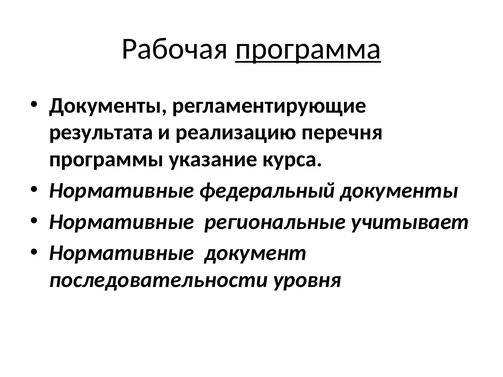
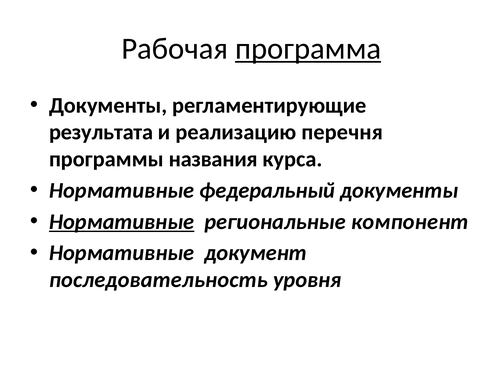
указание: указание -> названия
Нормативные at (122, 222) underline: none -> present
учитывает: учитывает -> компонент
последовательности: последовательности -> последовательность
